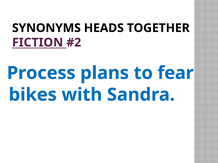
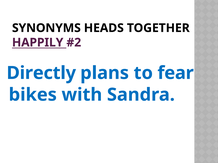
FICTION: FICTION -> HAPPILY
Process: Process -> Directly
